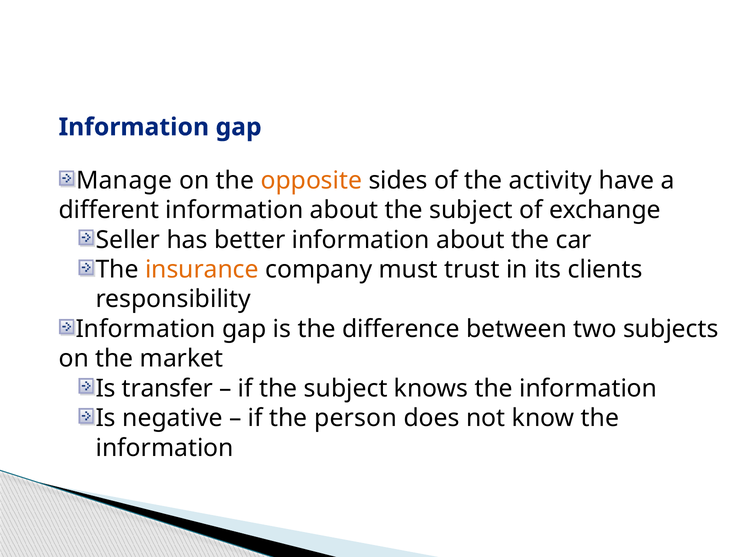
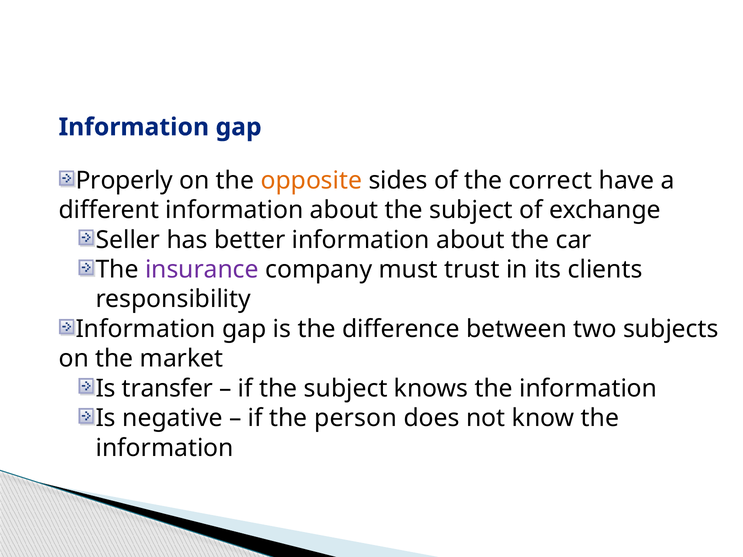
Manage: Manage -> Properly
activity: activity -> correct
insurance colour: orange -> purple
